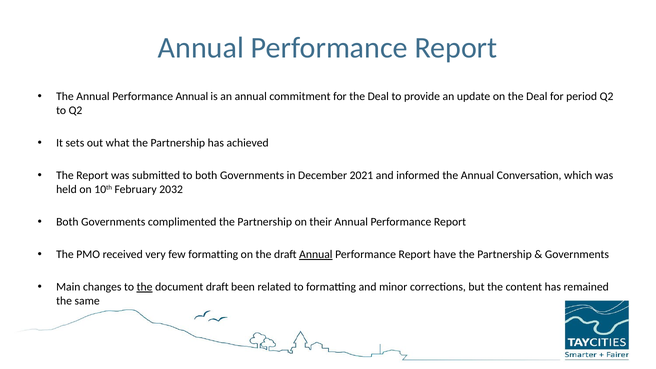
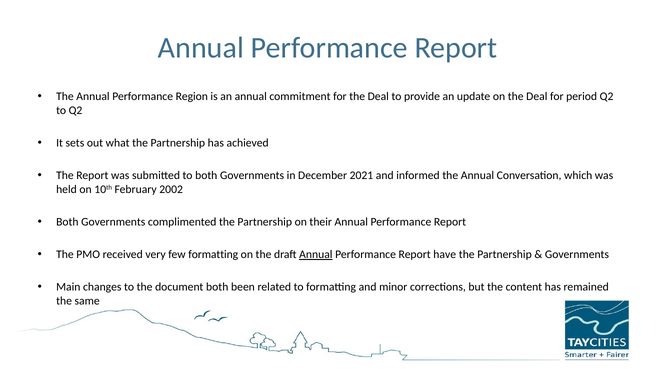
Performance Annual: Annual -> Region
2032: 2032 -> 2002
the at (145, 287) underline: present -> none
document draft: draft -> both
